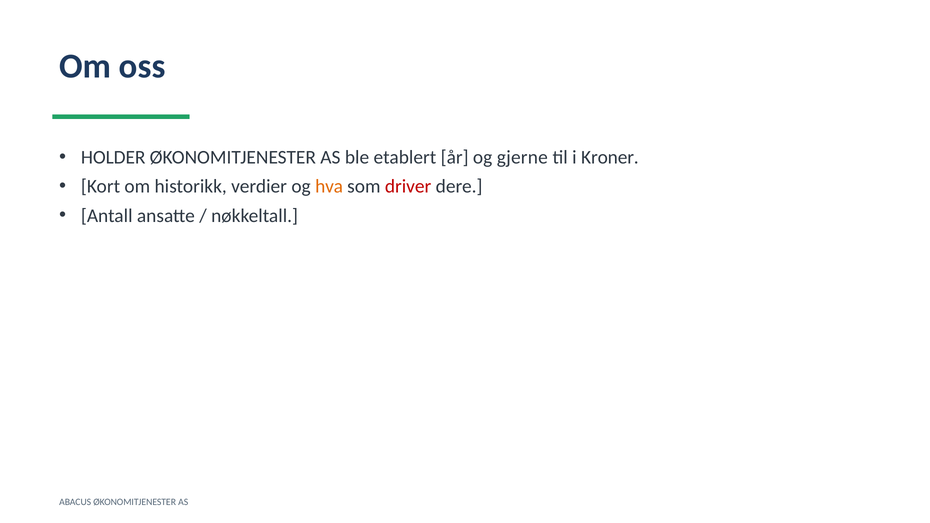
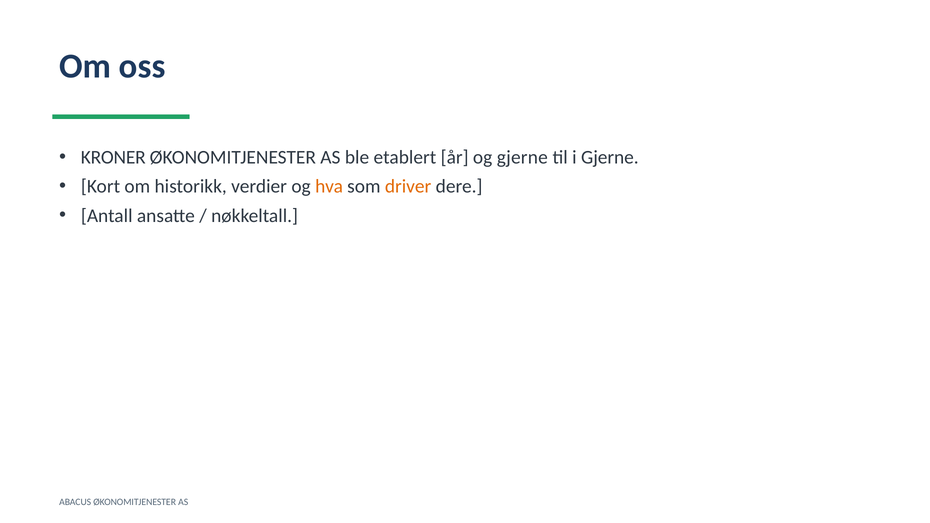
HOLDER: HOLDER -> KRONER
i Kroner: Kroner -> Gjerne
driver colour: red -> orange
